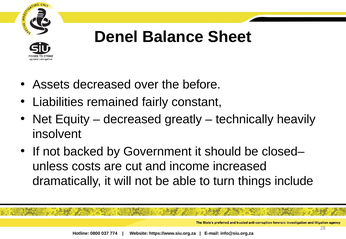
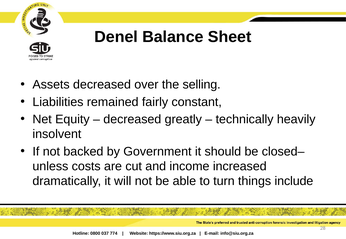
before: before -> selling
